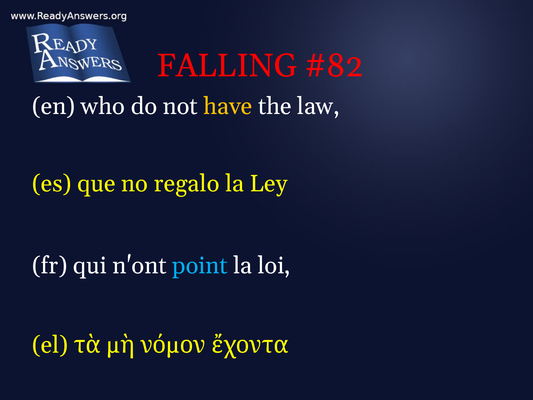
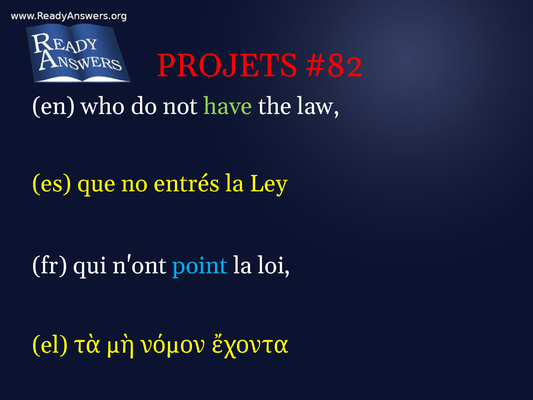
FALLING: FALLING -> PROJETS
have colour: yellow -> light green
regalo: regalo -> entrés
